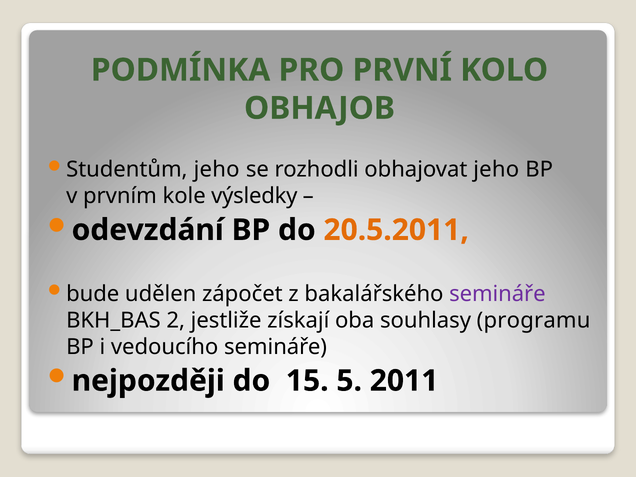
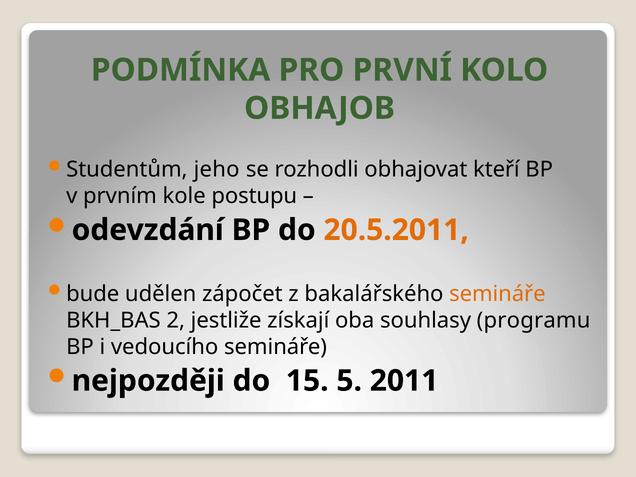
obhajovat jeho: jeho -> kteří
výsledky: výsledky -> postupu
semináře at (497, 294) colour: purple -> orange
